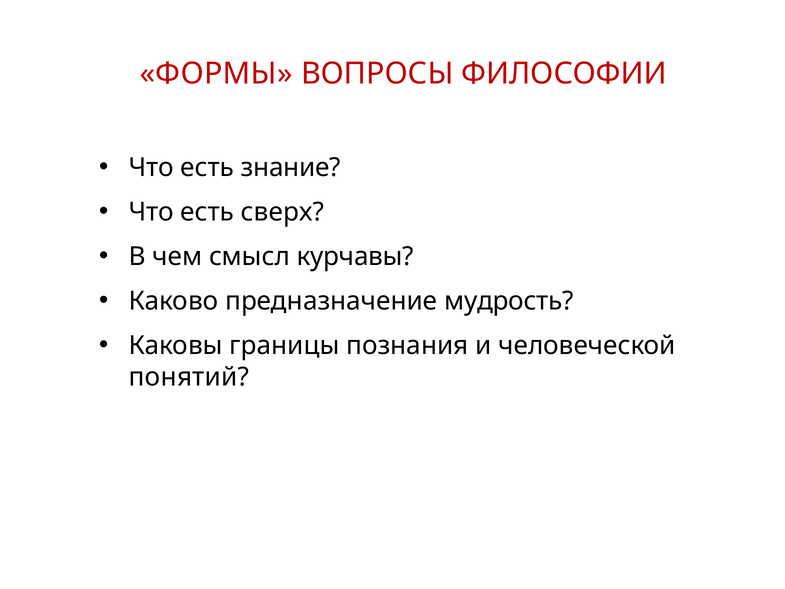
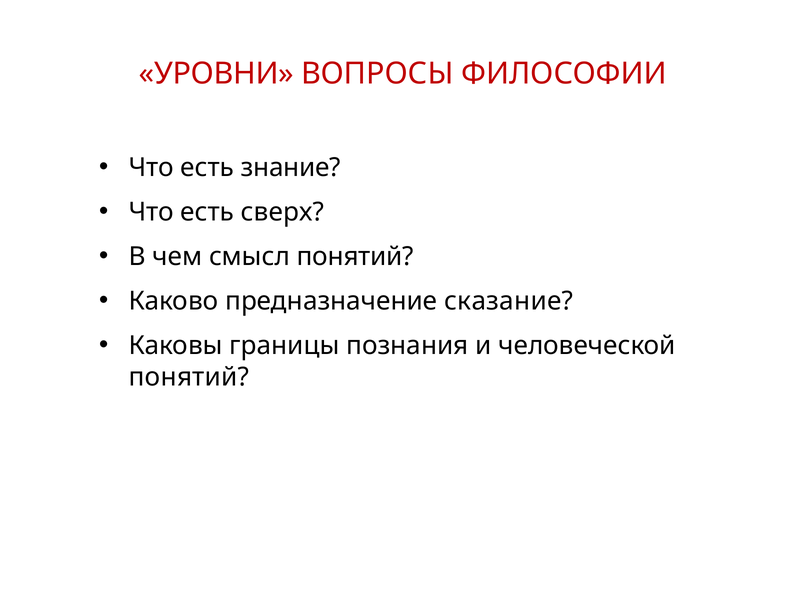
ФОРМЫ: ФОРМЫ -> УРОВНИ
смысл курчавы: курчавы -> понятий
мудрость: мудрость -> сказание
